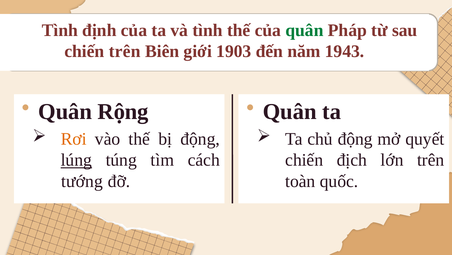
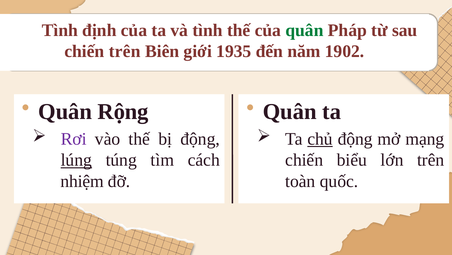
1903: 1903 -> 1935
1943: 1943 -> 1902
Rơi colour: orange -> purple
chủ underline: none -> present
quyết: quyết -> mạng
địch: địch -> biểu
tướng: tướng -> nhiệm
